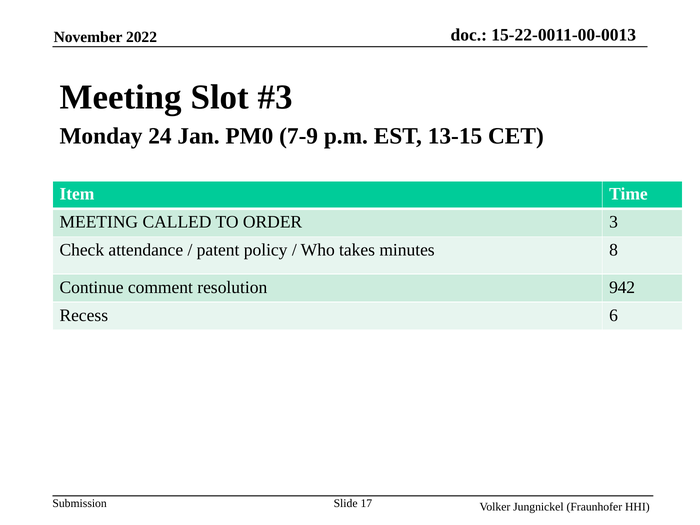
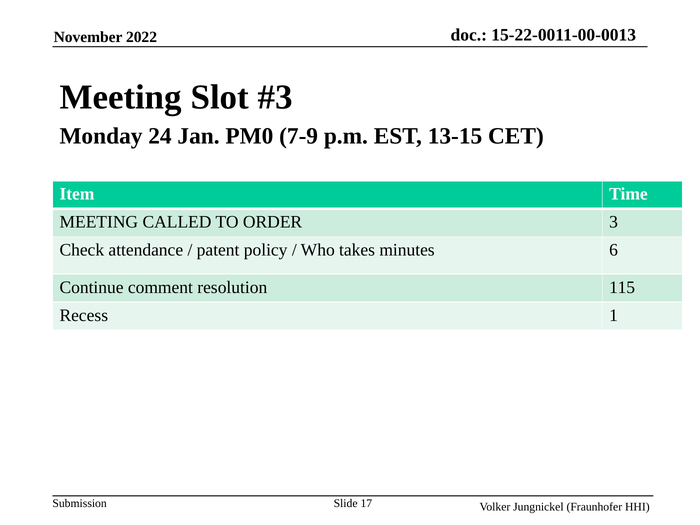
8: 8 -> 6
942: 942 -> 115
6: 6 -> 1
